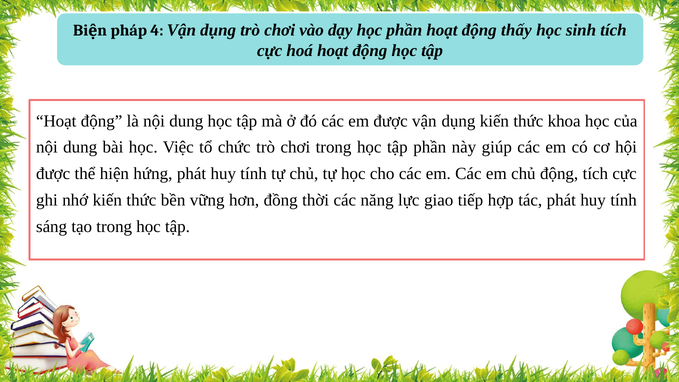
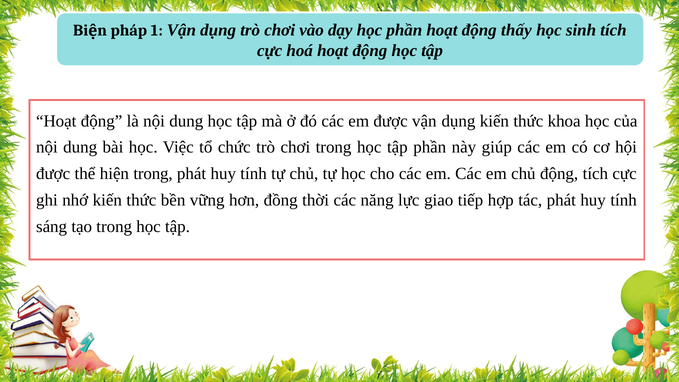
4: 4 -> 1
hiện hứng: hứng -> trong
